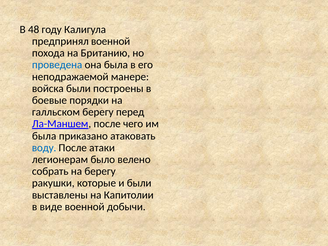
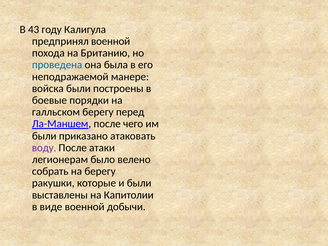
48: 48 -> 43
была at (44, 136): была -> были
воду colour: blue -> purple
